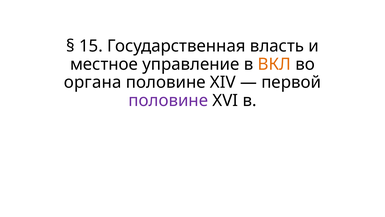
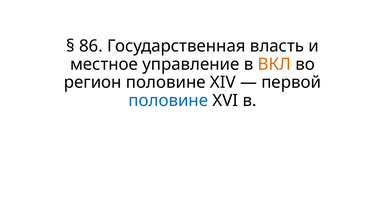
15: 15 -> 86
органа: органа -> регион
половине at (168, 100) colour: purple -> blue
